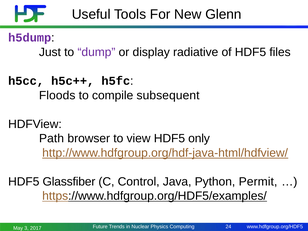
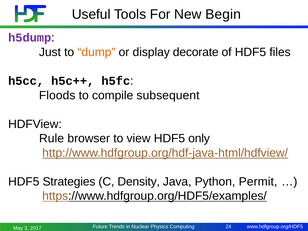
Glenn: Glenn -> Begin
dump colour: purple -> orange
radiative: radiative -> decorate
Path: Path -> Rule
Glassfiber: Glassfiber -> Strategies
Control: Control -> Density
